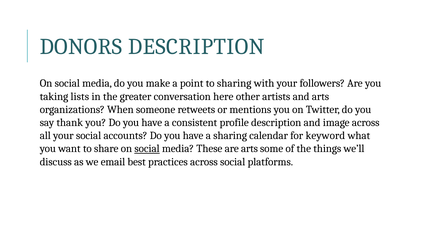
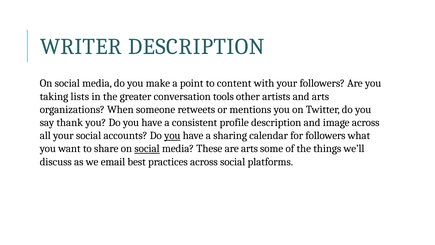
DONORS: DONORS -> WRITER
to sharing: sharing -> content
here: here -> tools
you at (172, 135) underline: none -> present
for keyword: keyword -> followers
